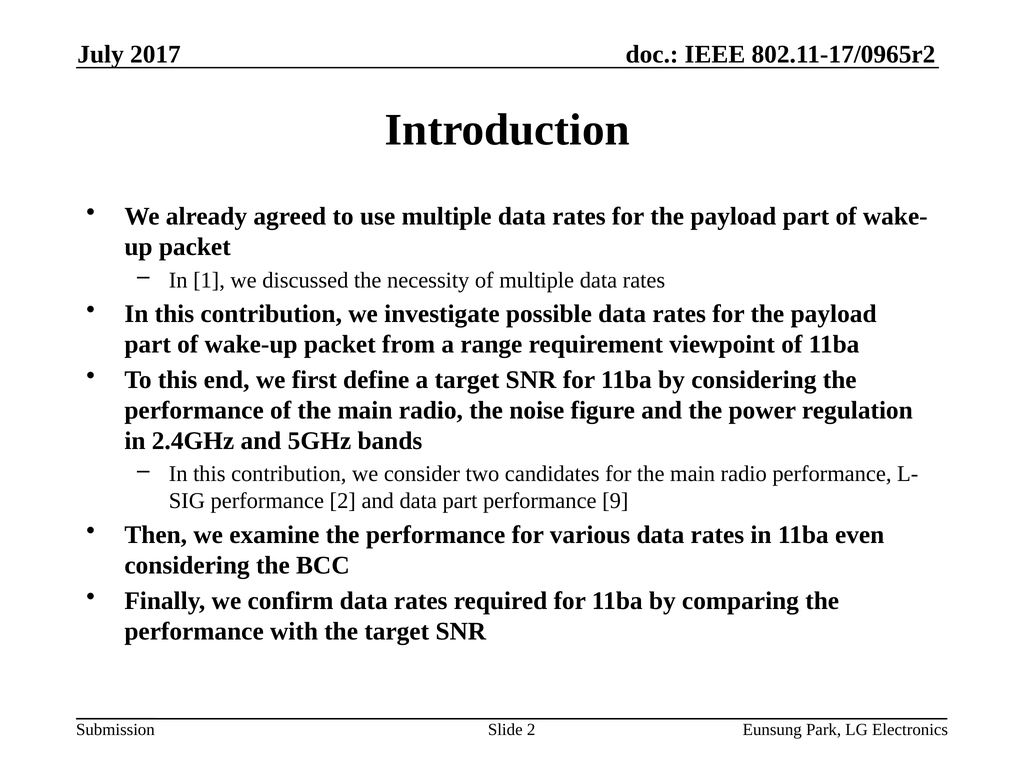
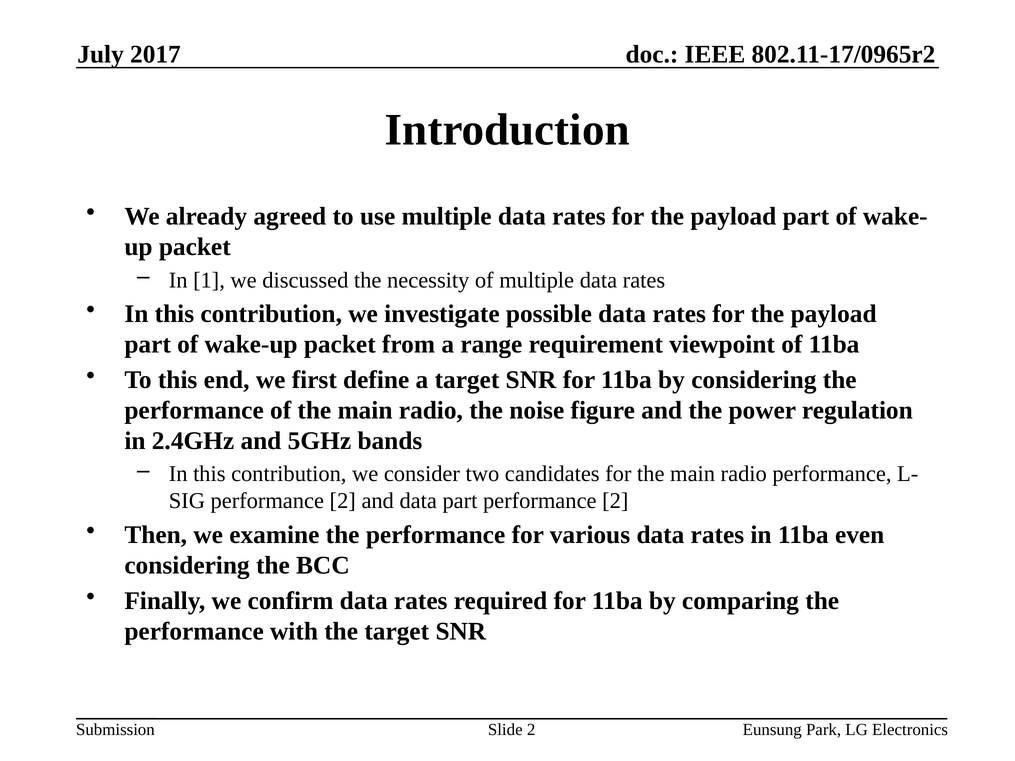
part performance 9: 9 -> 2
